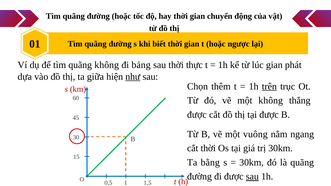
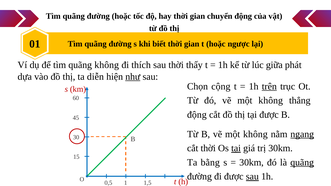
bảng: bảng -> thích
thực: thực -> thấy
lúc gian: gian -> giữa
giữa: giữa -> diễn
thêm: thêm -> cộng
được at (197, 115): được -> động
B vẽ một vuông: vuông -> không
ngang underline: none -> present
tại at (236, 148) underline: none -> present
quãng at (302, 162) underline: none -> present
